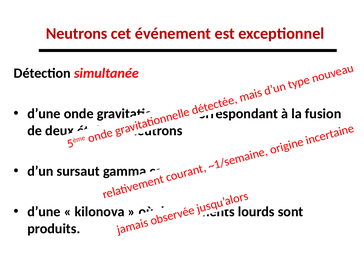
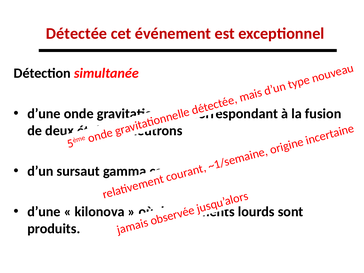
Neutrons at (77, 34): Neutrons -> Détectée
